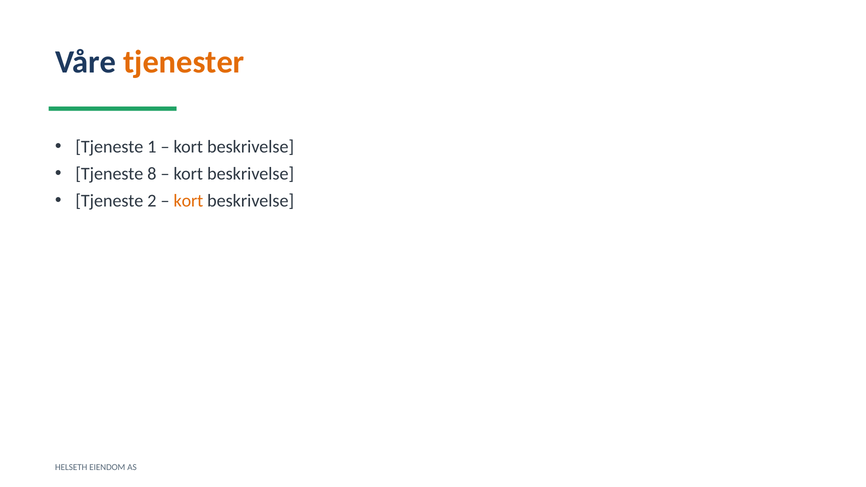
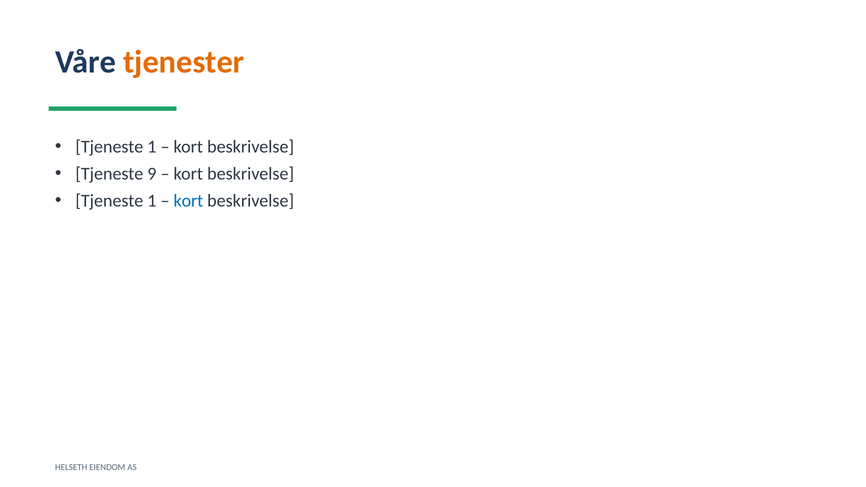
8: 8 -> 9
2 at (152, 201): 2 -> 1
kort at (188, 201) colour: orange -> blue
